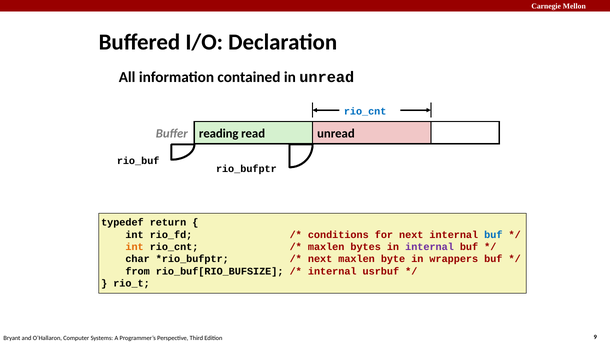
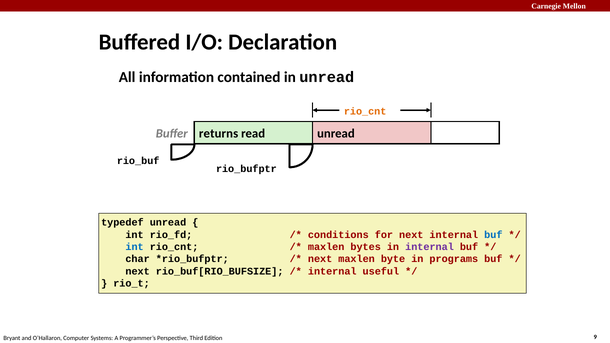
rio_cnt at (365, 112) colour: blue -> orange
reading: reading -> returns
typedef return: return -> unread
int at (135, 247) colour: orange -> blue
wrappers: wrappers -> programs
from at (138, 271): from -> next
usrbuf: usrbuf -> useful
